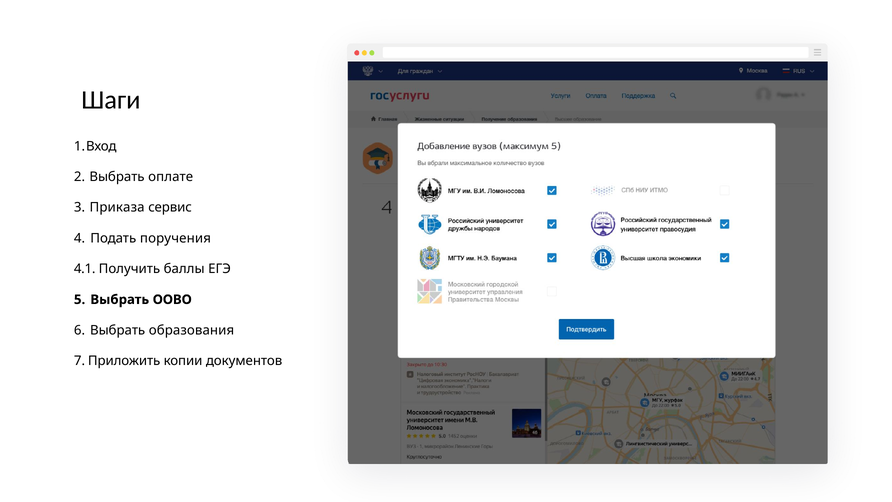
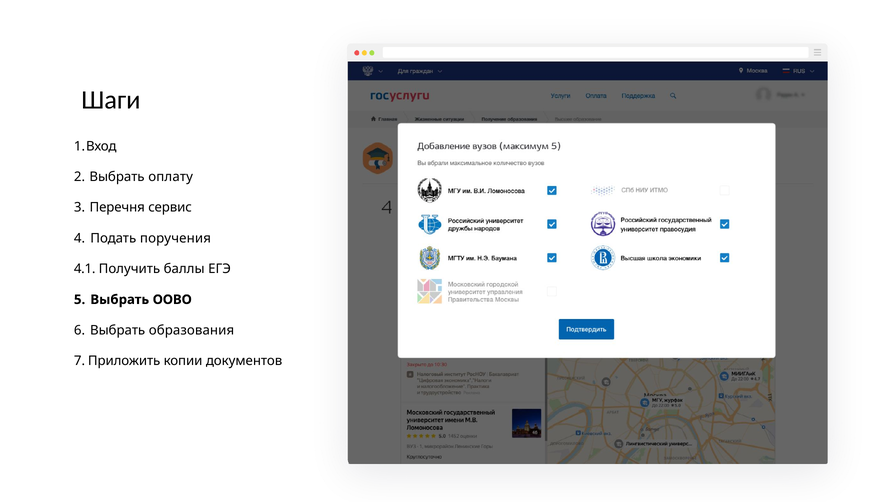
оплате: оплате -> оплату
Приказа: Приказа -> Перечня
